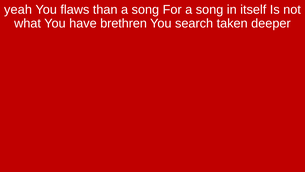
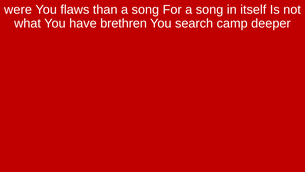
yeah: yeah -> were
taken: taken -> camp
